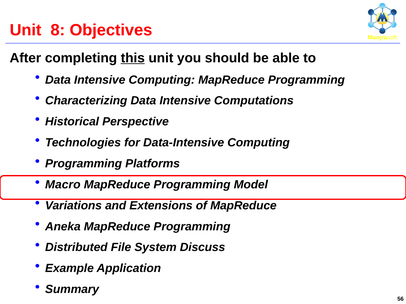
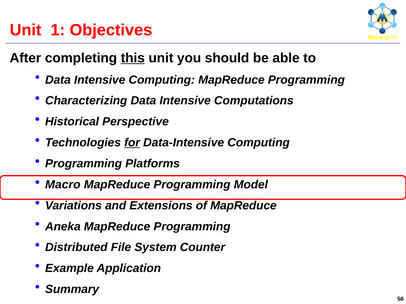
8: 8 -> 1
for underline: none -> present
Discuss: Discuss -> Counter
